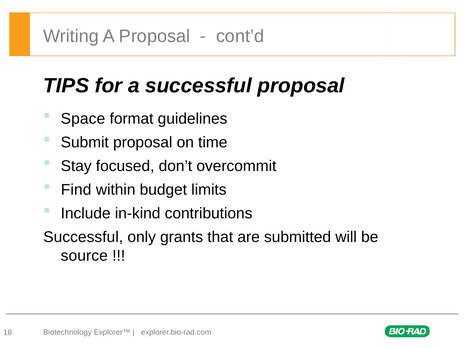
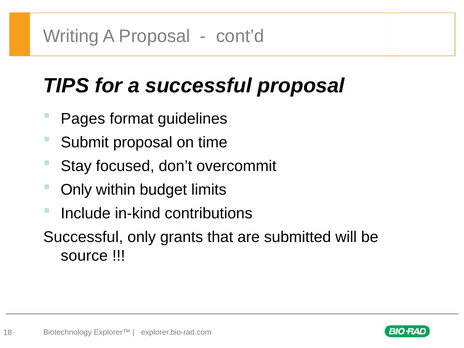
Space: Space -> Pages
Find at (76, 190): Find -> Only
